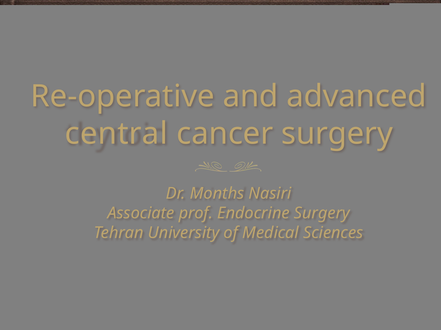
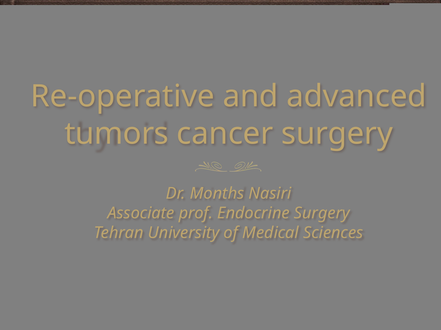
central: central -> tumors
